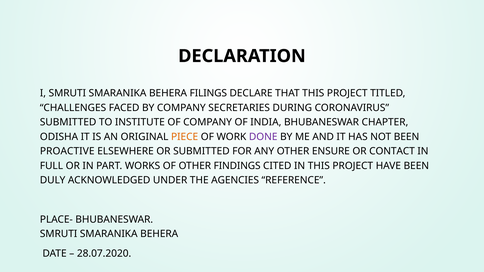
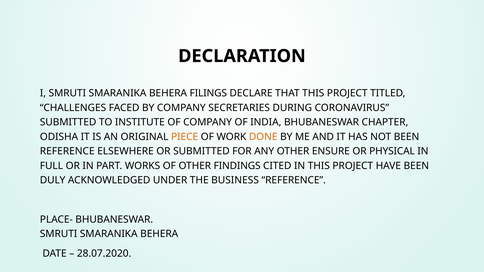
DONE colour: purple -> orange
PROACTIVE at (67, 151): PROACTIVE -> REFERENCE
CONTACT: CONTACT -> PHYSICAL
AGENCIES: AGENCIES -> BUSINESS
